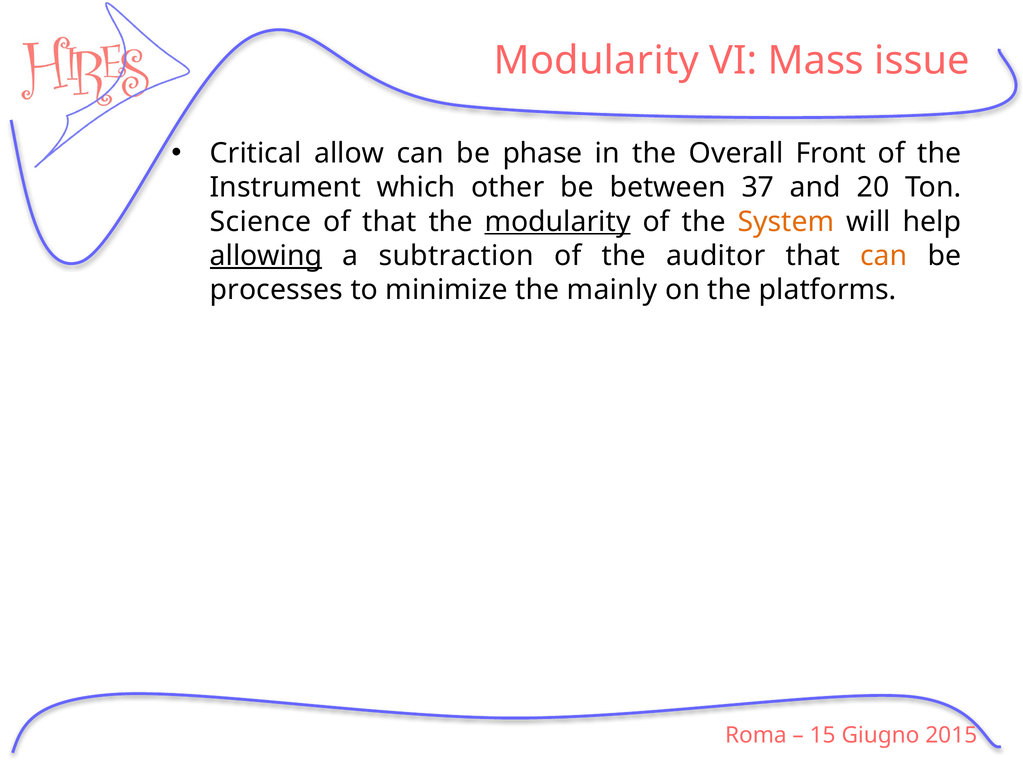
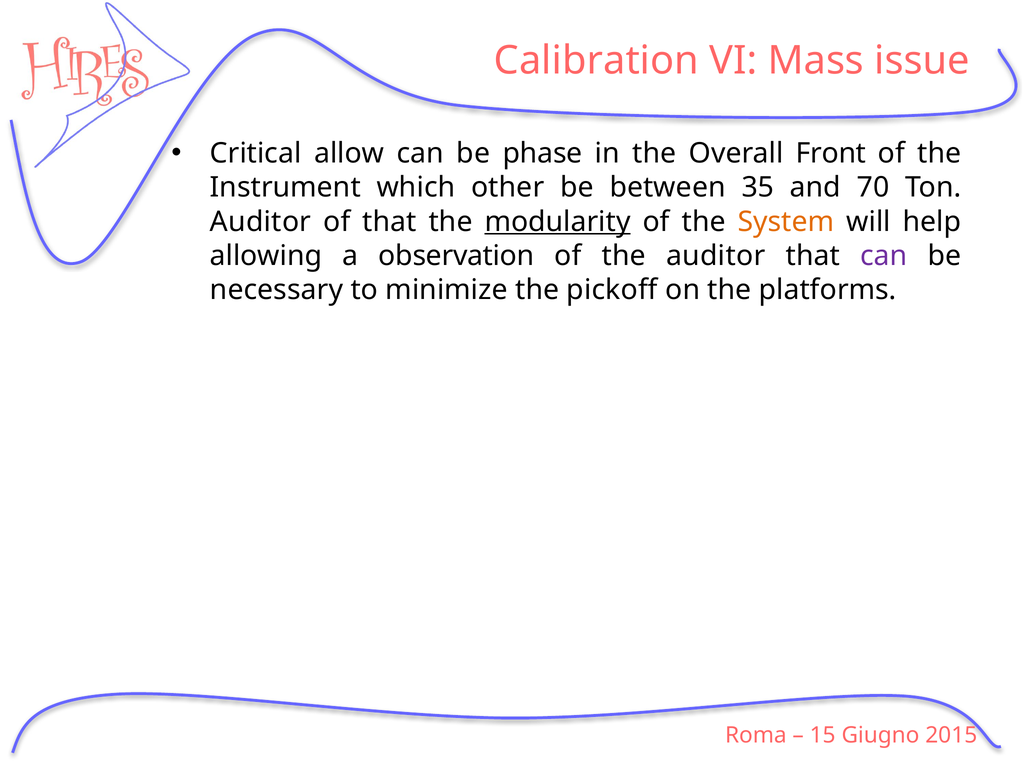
Modularity at (596, 60): Modularity -> Calibration
37: 37 -> 35
20: 20 -> 70
Science at (261, 222): Science -> Auditor
allowing underline: present -> none
subtraction: subtraction -> observation
can at (884, 256) colour: orange -> purple
processes: processes -> necessary
mainly: mainly -> pickoff
